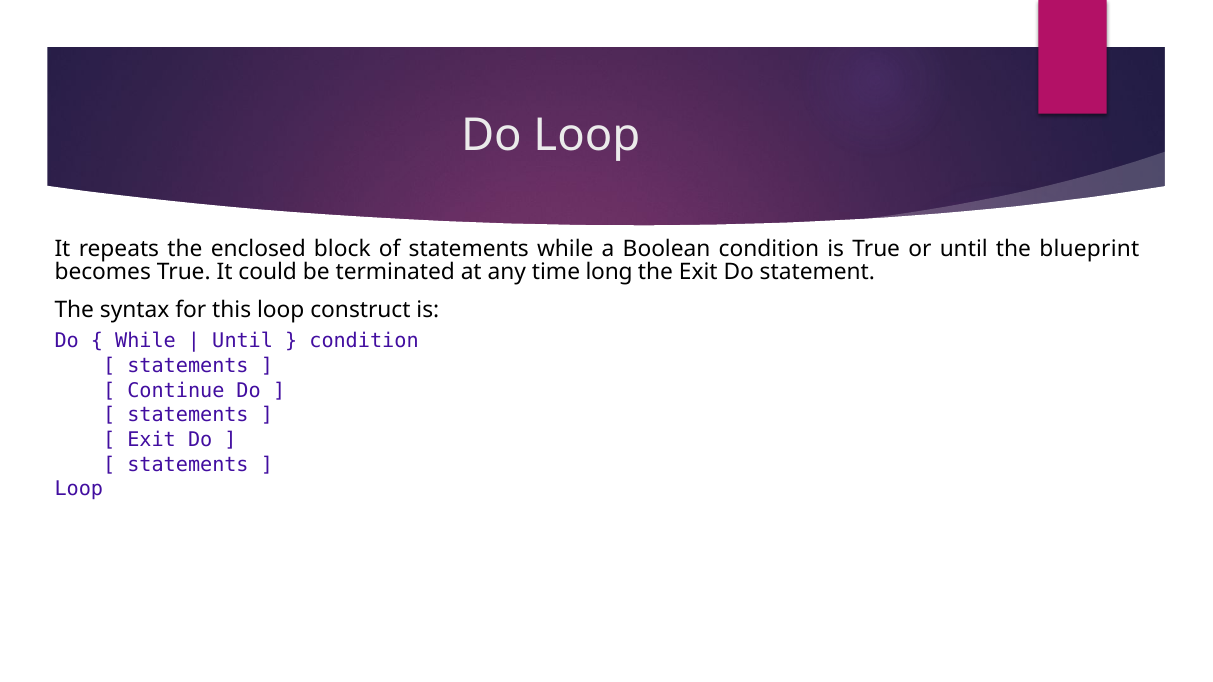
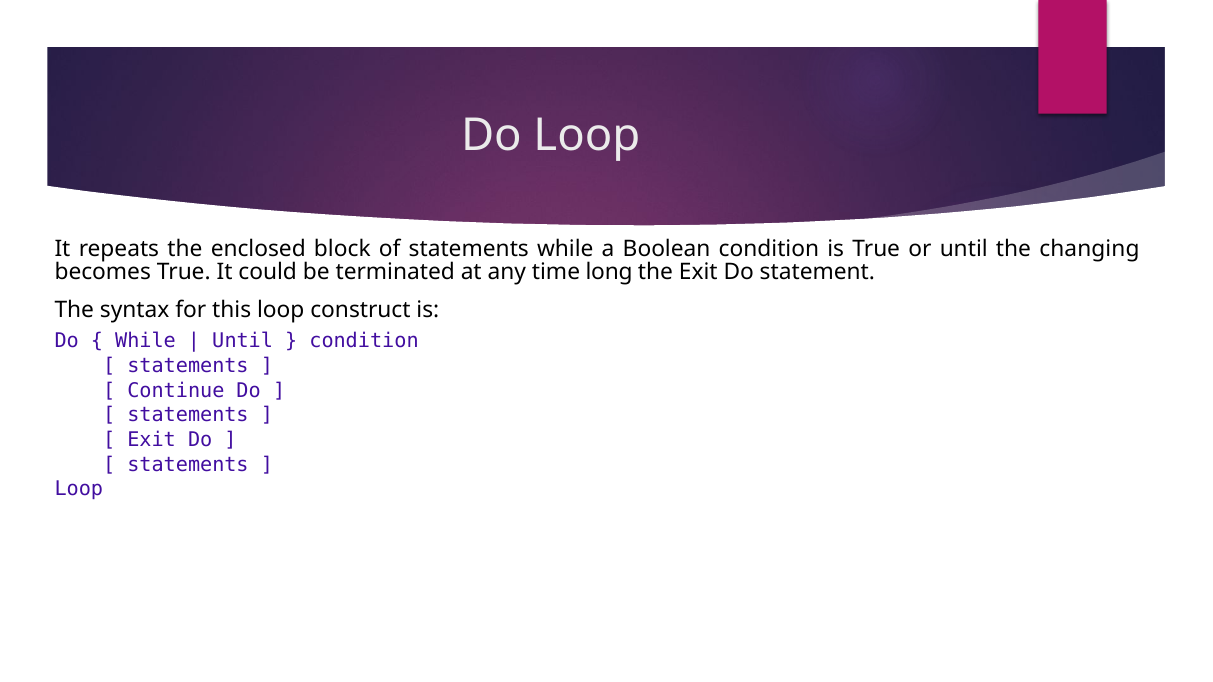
blueprint: blueprint -> changing
